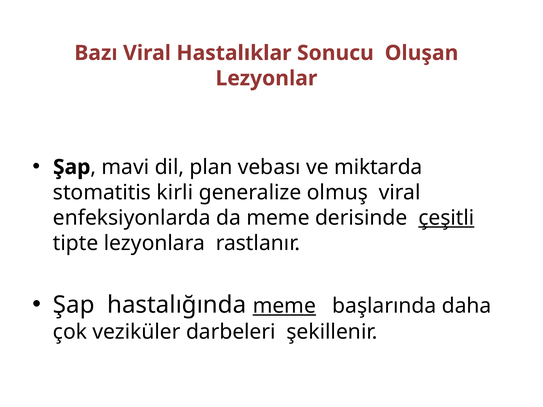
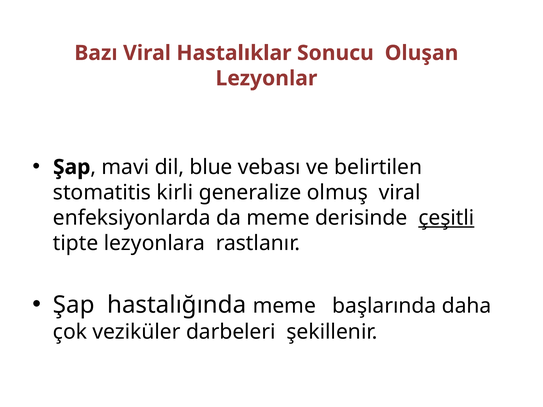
plan: plan -> blue
miktarda: miktarda -> belirtilen
meme at (284, 306) underline: present -> none
